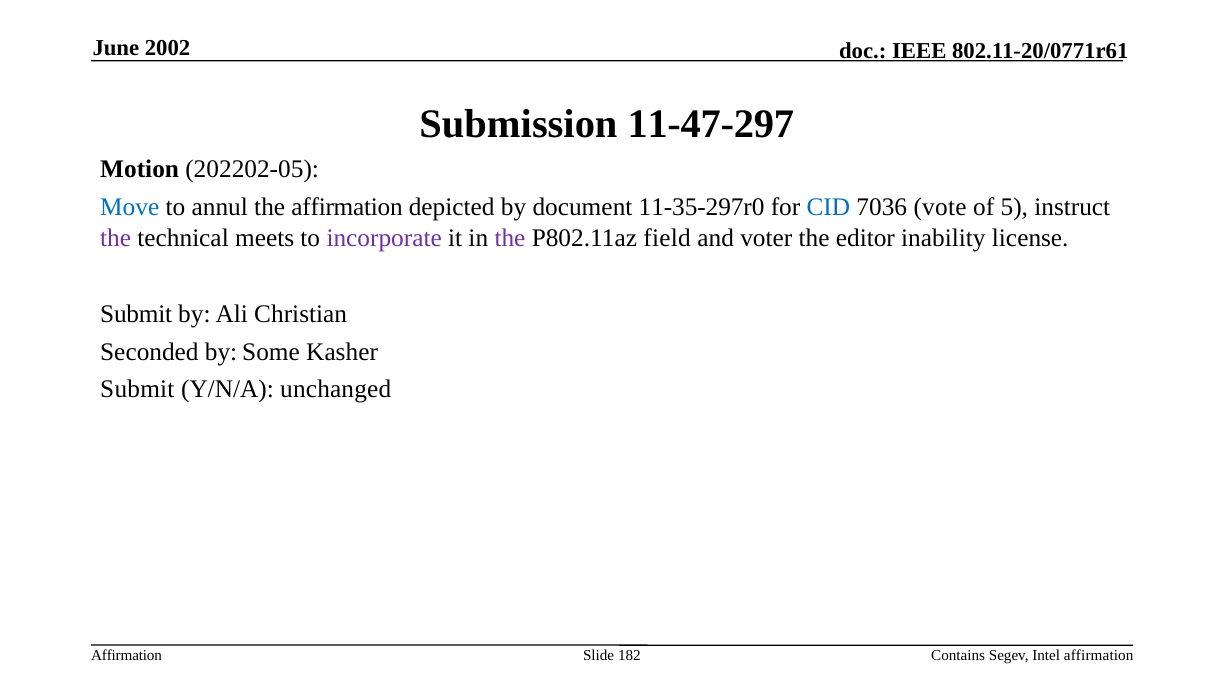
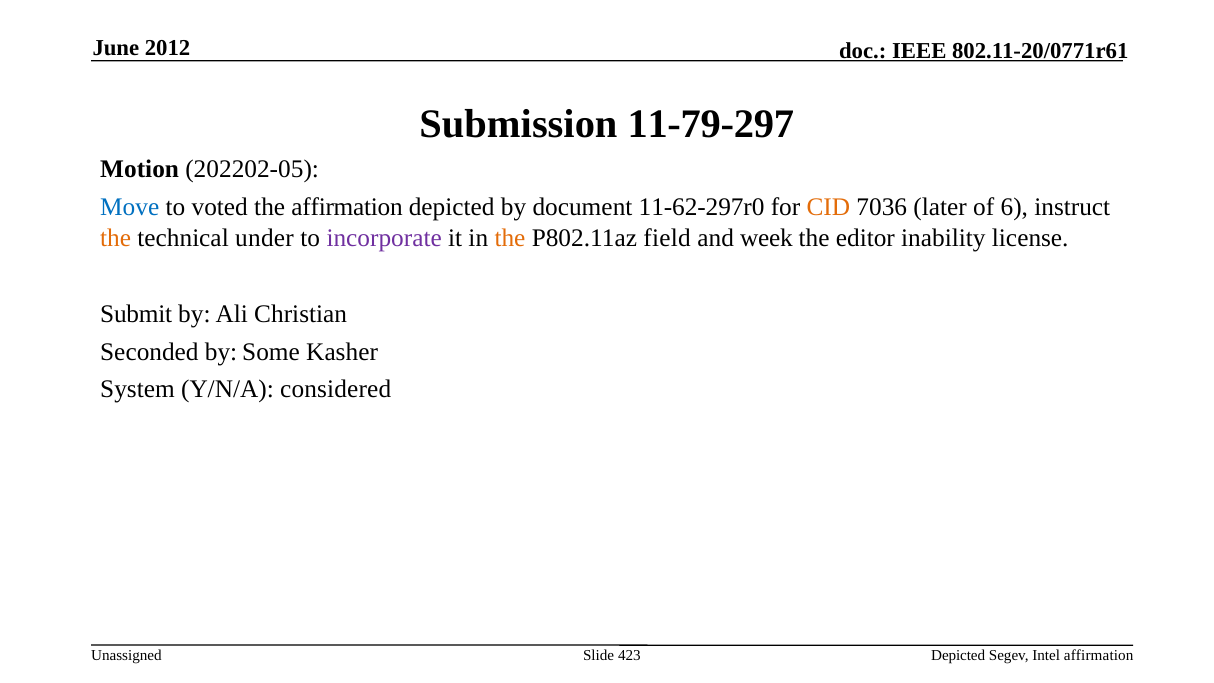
2002: 2002 -> 2012
11-47-297: 11-47-297 -> 11-79-297
annul: annul -> voted
11-35-297r0: 11-35-297r0 -> 11-62-297r0
CID colour: blue -> orange
vote: vote -> later
5: 5 -> 6
the at (116, 238) colour: purple -> orange
meets: meets -> under
the at (510, 238) colour: purple -> orange
voter: voter -> week
Submit at (137, 390): Submit -> System
unchanged: unchanged -> considered
Affirmation at (127, 655): Affirmation -> Unassigned
182: 182 -> 423
Contains at (958, 655): Contains -> Depicted
